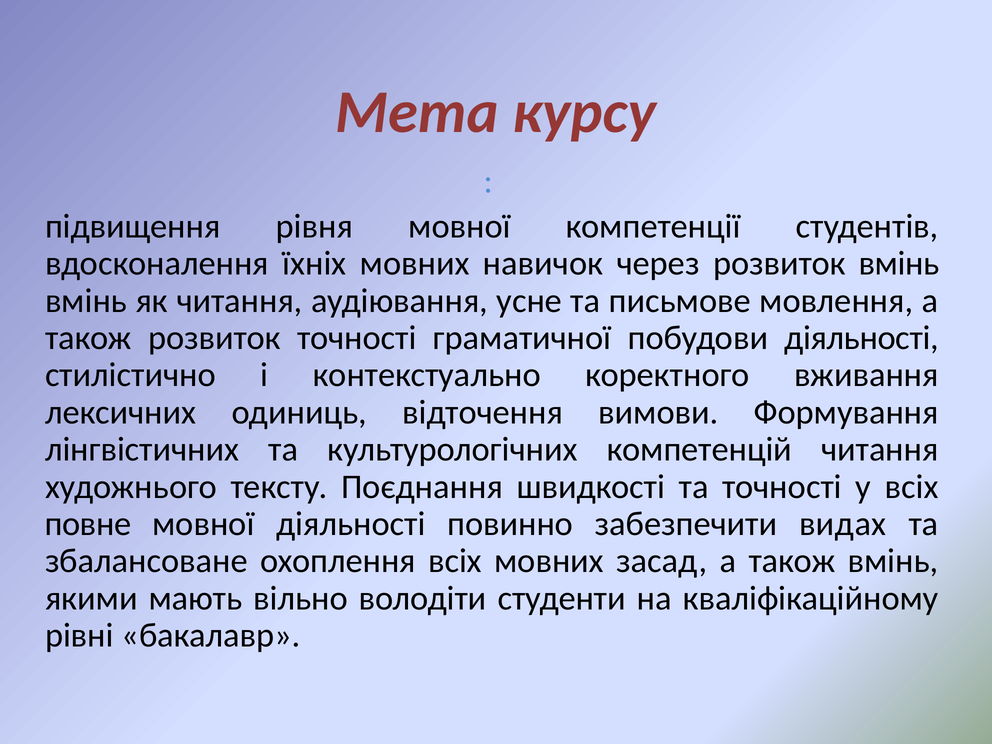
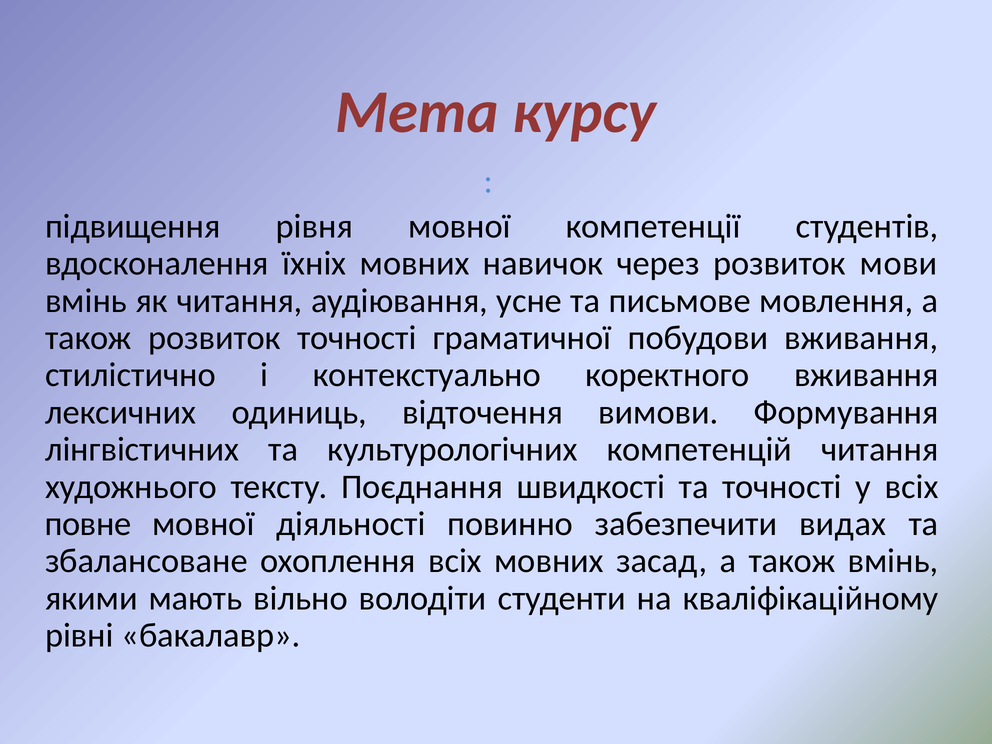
розвиток вмінь: вмінь -> мови
побудови діяльності: діяльності -> вживання
